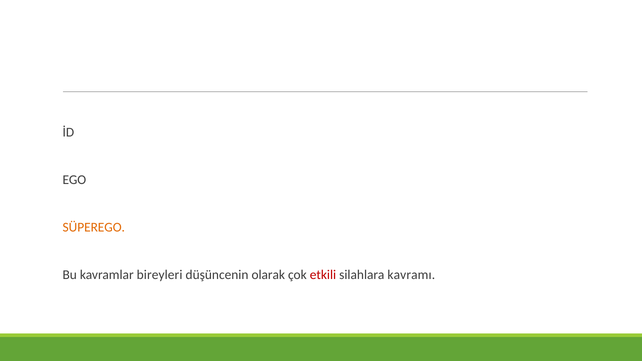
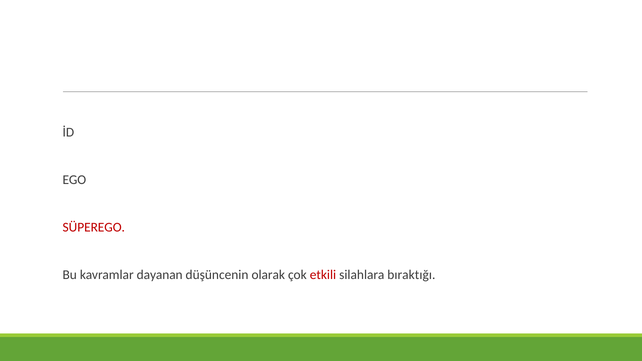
SÜPEREGO colour: orange -> red
bireyleri: bireyleri -> dayanan
kavramı: kavramı -> bıraktığı
